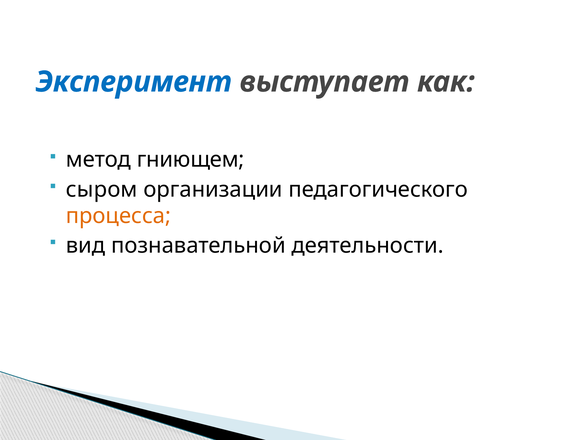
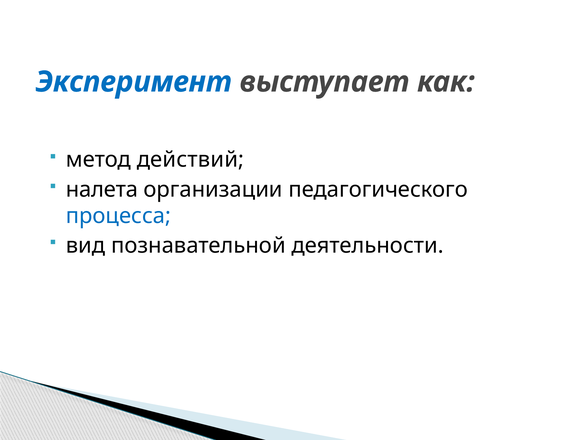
гниющем: гниющем -> действий
сыром: сыром -> налета
процесса colour: orange -> blue
